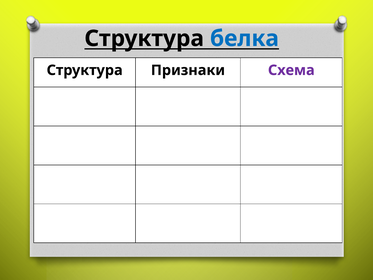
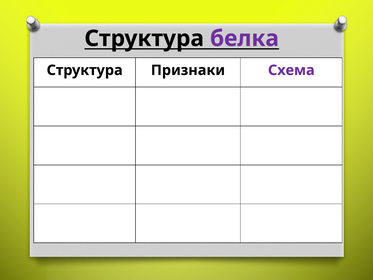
белка colour: blue -> purple
